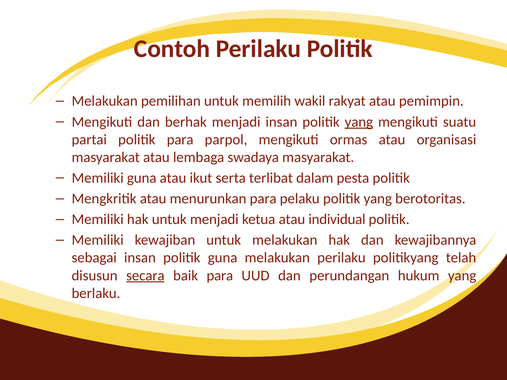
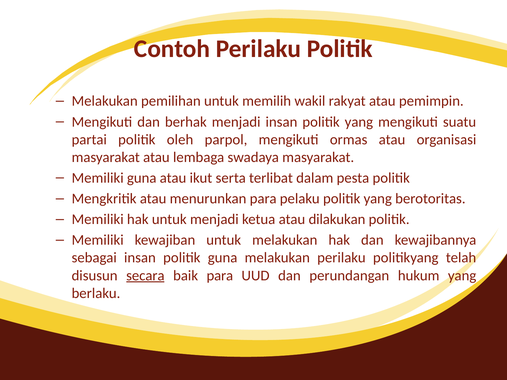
yang at (359, 122) underline: present -> none
politik para: para -> oleh
individual: individual -> dilakukan
